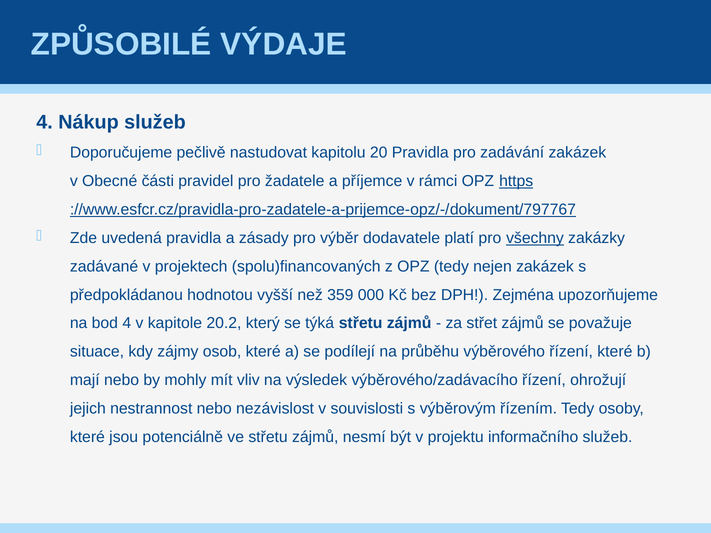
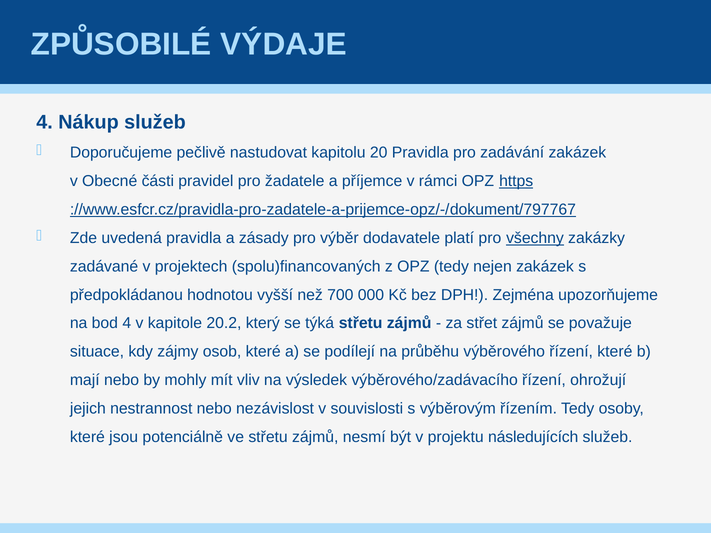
359: 359 -> 700
informačního: informačního -> následujících
